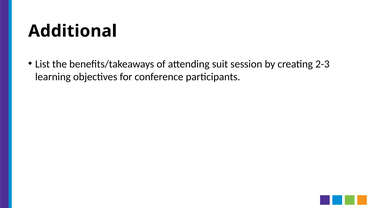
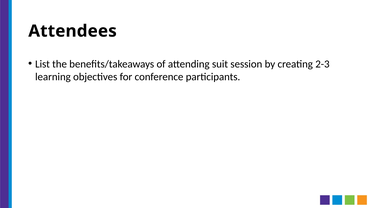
Additional: Additional -> Attendees
